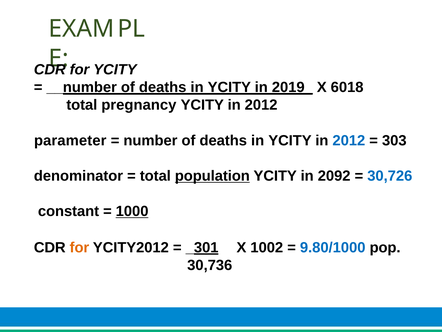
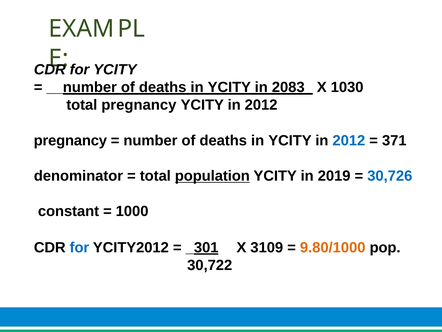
2019_: 2019_ -> 2083_
6018: 6018 -> 1030
parameter at (70, 140): parameter -> pregnancy
303: 303 -> 371
2092: 2092 -> 2019
1000 underline: present -> none
for at (79, 247) colour: orange -> blue
1002: 1002 -> 3109
9.80/1000 colour: blue -> orange
30,736: 30,736 -> 30,722
